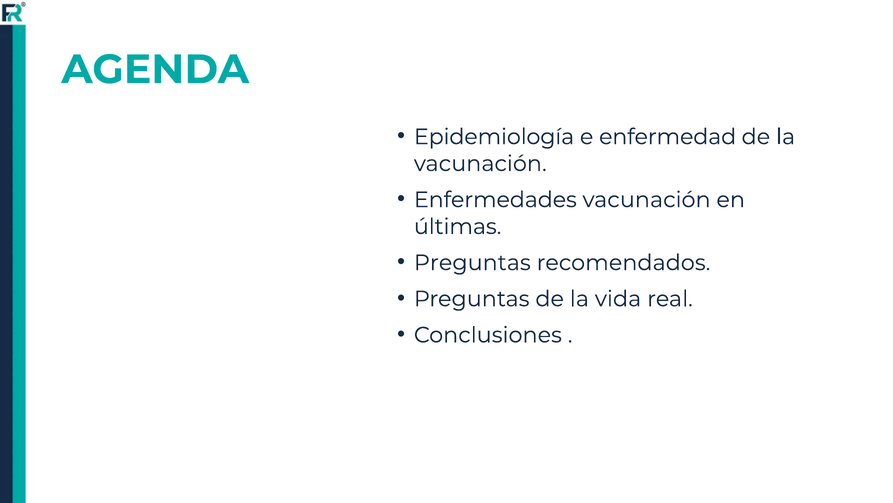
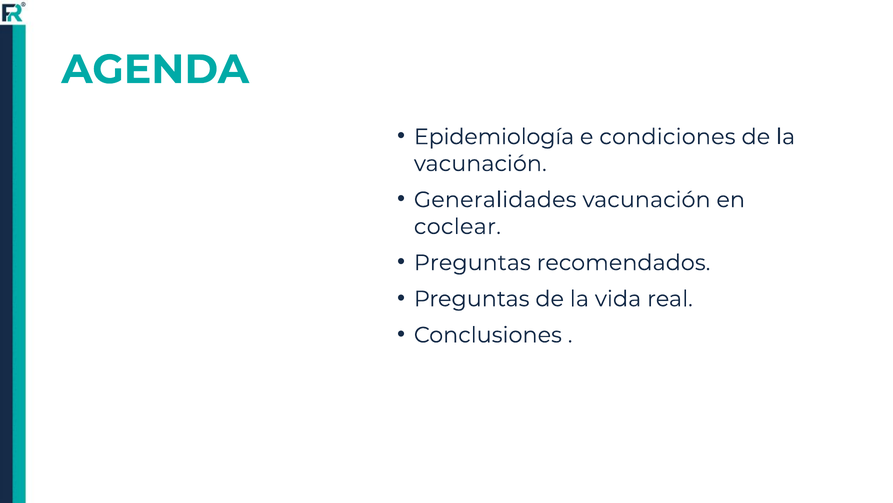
enfermedad: enfermedad -> condiciones
Enfermedades: Enfermedades -> Generalidades
últimas: últimas -> coclear
